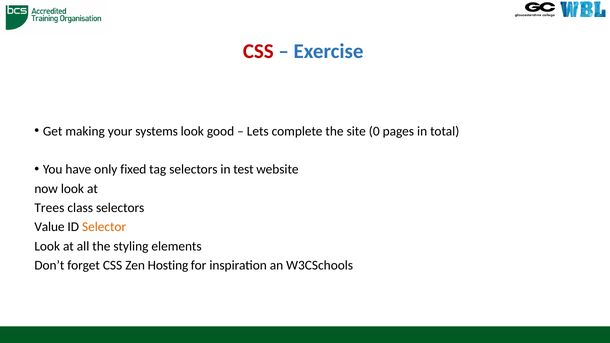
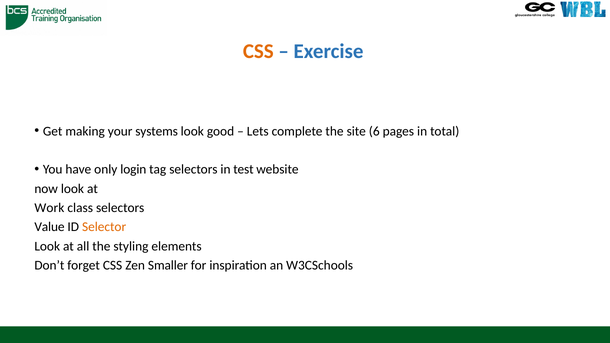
CSS at (258, 51) colour: red -> orange
0: 0 -> 6
fixed: fixed -> login
Trees: Trees -> Work
Hosting: Hosting -> Smaller
